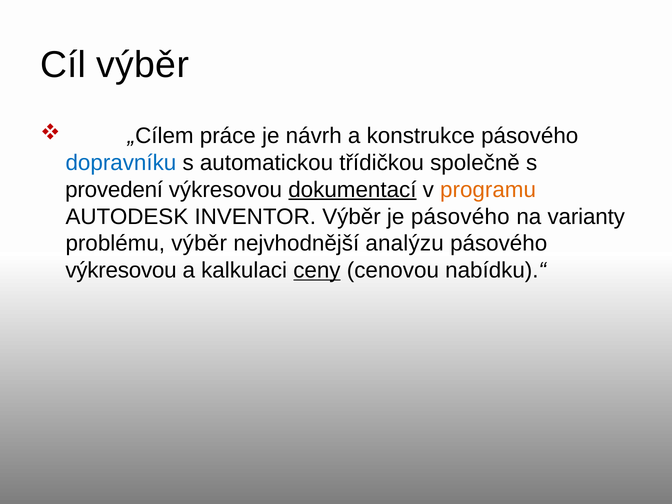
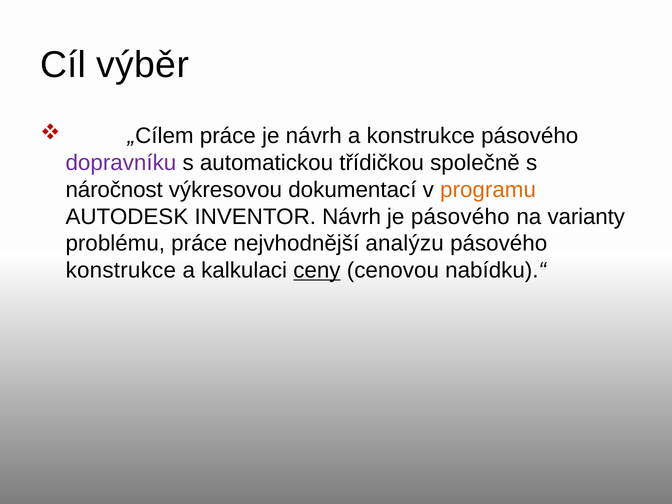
dopravníku colour: blue -> purple
provedení: provedení -> náročnost
dokumentací underline: present -> none
INVENTOR Výběr: Výběr -> Návrh
problému výběr: výběr -> práce
výkresovou at (121, 270): výkresovou -> konstrukce
